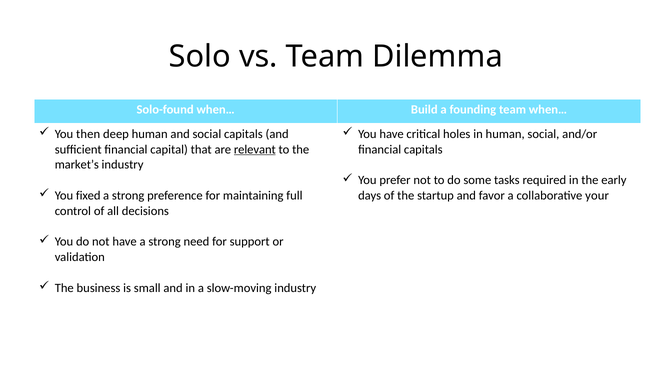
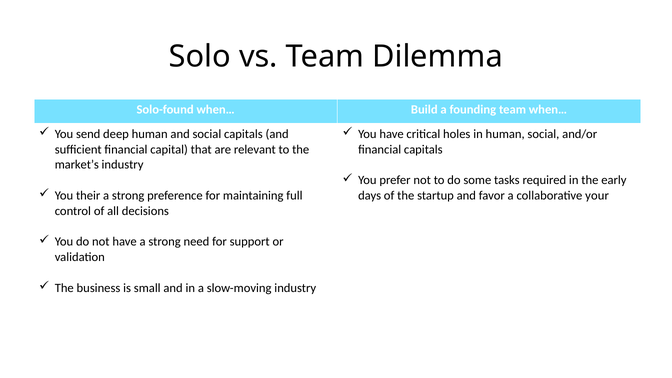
then: then -> send
relevant underline: present -> none
fixed: fixed -> their
